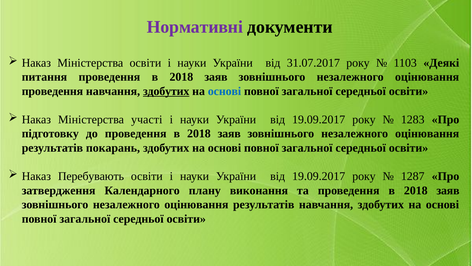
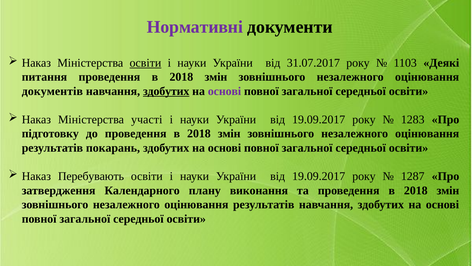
освіти at (145, 63) underline: none -> present
заяв at (216, 77): заяв -> змін
проведення at (52, 91): проведення -> документів
основі at (225, 91) colour: blue -> purple
заяв at (229, 133): заяв -> змін
заяв at (448, 190): заяв -> змін
